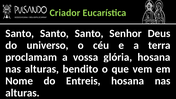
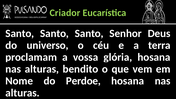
Entreis: Entreis -> Perdoe
